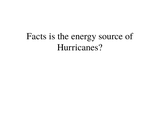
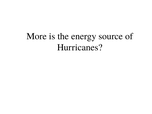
Facts: Facts -> More
